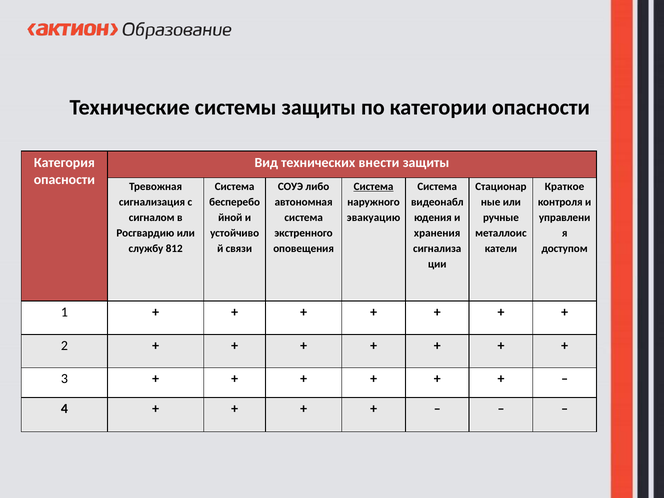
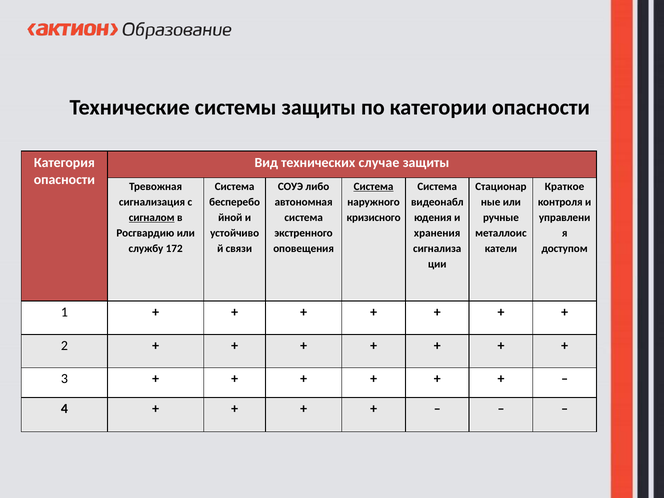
внести: внести -> случае
сигналом underline: none -> present
эвакуацию: эвакуацию -> кризисного
812: 812 -> 172
